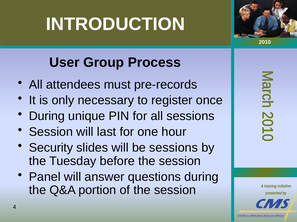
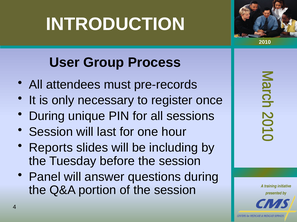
Security: Security -> Reports
be sessions: sessions -> including
